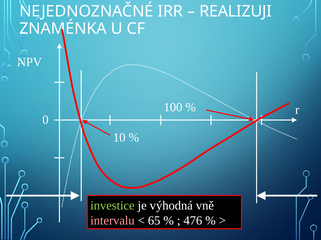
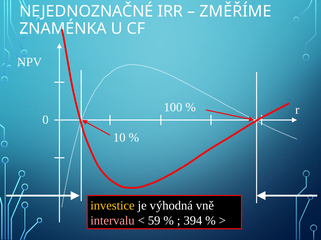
REALIZUJI: REALIZUJI -> ZMĚŘÍME
investice colour: light green -> yellow
65: 65 -> 59
476: 476 -> 394
